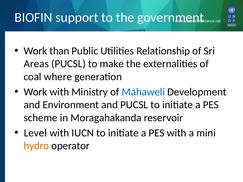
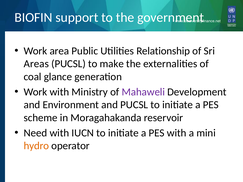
than: than -> area
where: where -> glance
Mahaweli colour: blue -> purple
Level: Level -> Need
